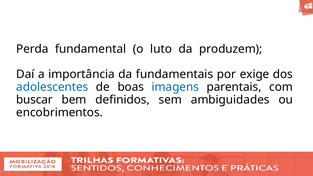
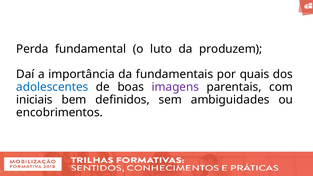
exige: exige -> quais
imagens colour: blue -> purple
buscar: buscar -> iniciais
